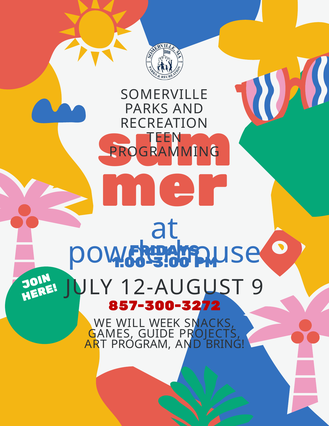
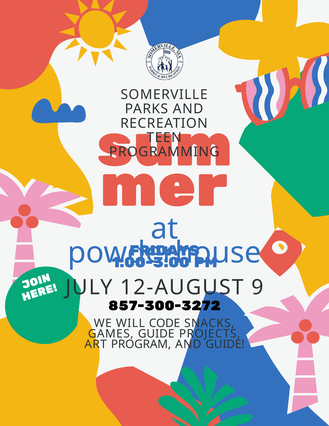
857-300-3272 colour: red -> black
WEEK: WEEK -> CODE
AND BRING: BRING -> GUIDE
